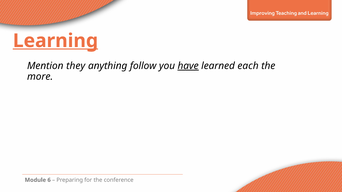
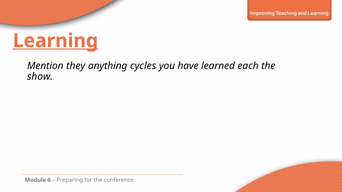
follow: follow -> cycles
have underline: present -> none
more: more -> show
